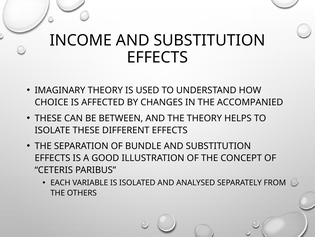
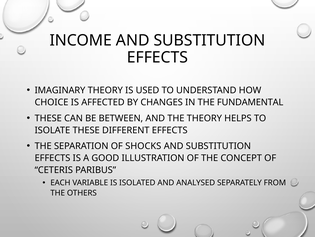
ACCOMPANIED: ACCOMPANIED -> FUNDAMENTAL
BUNDLE: BUNDLE -> SHOCKS
